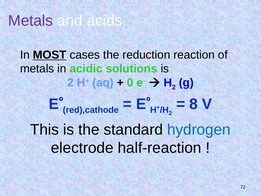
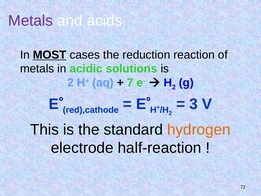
0: 0 -> 7
8: 8 -> 3
hydrogen colour: blue -> orange
